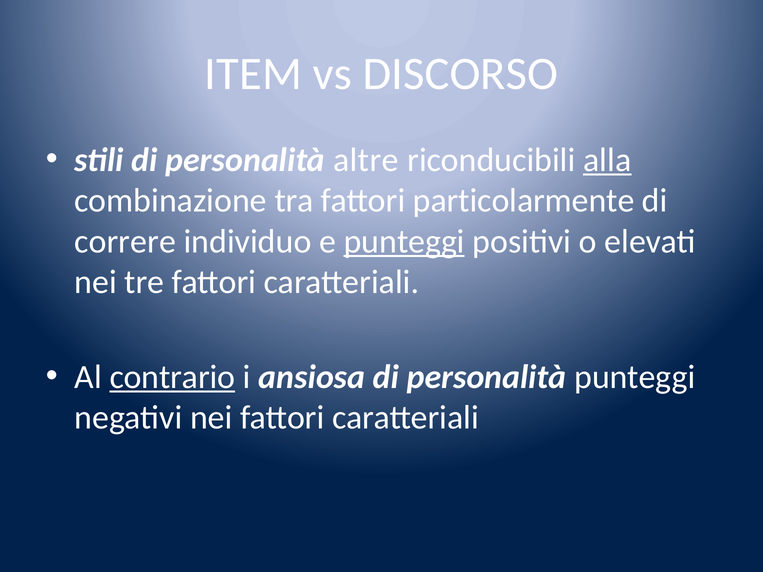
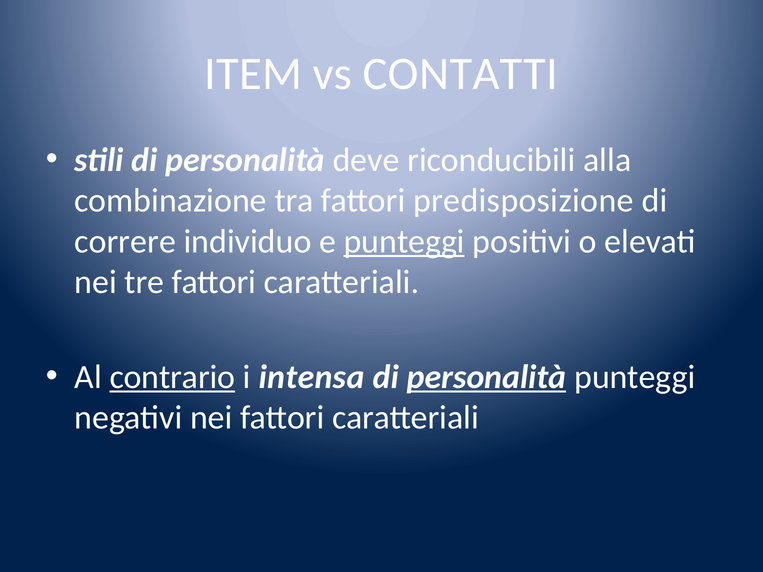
DISCORSO: DISCORSO -> CONTATTI
altre: altre -> deve
alla underline: present -> none
particolarmente: particolarmente -> predisposizione
ansiosa: ansiosa -> intensa
personalità at (487, 377) underline: none -> present
